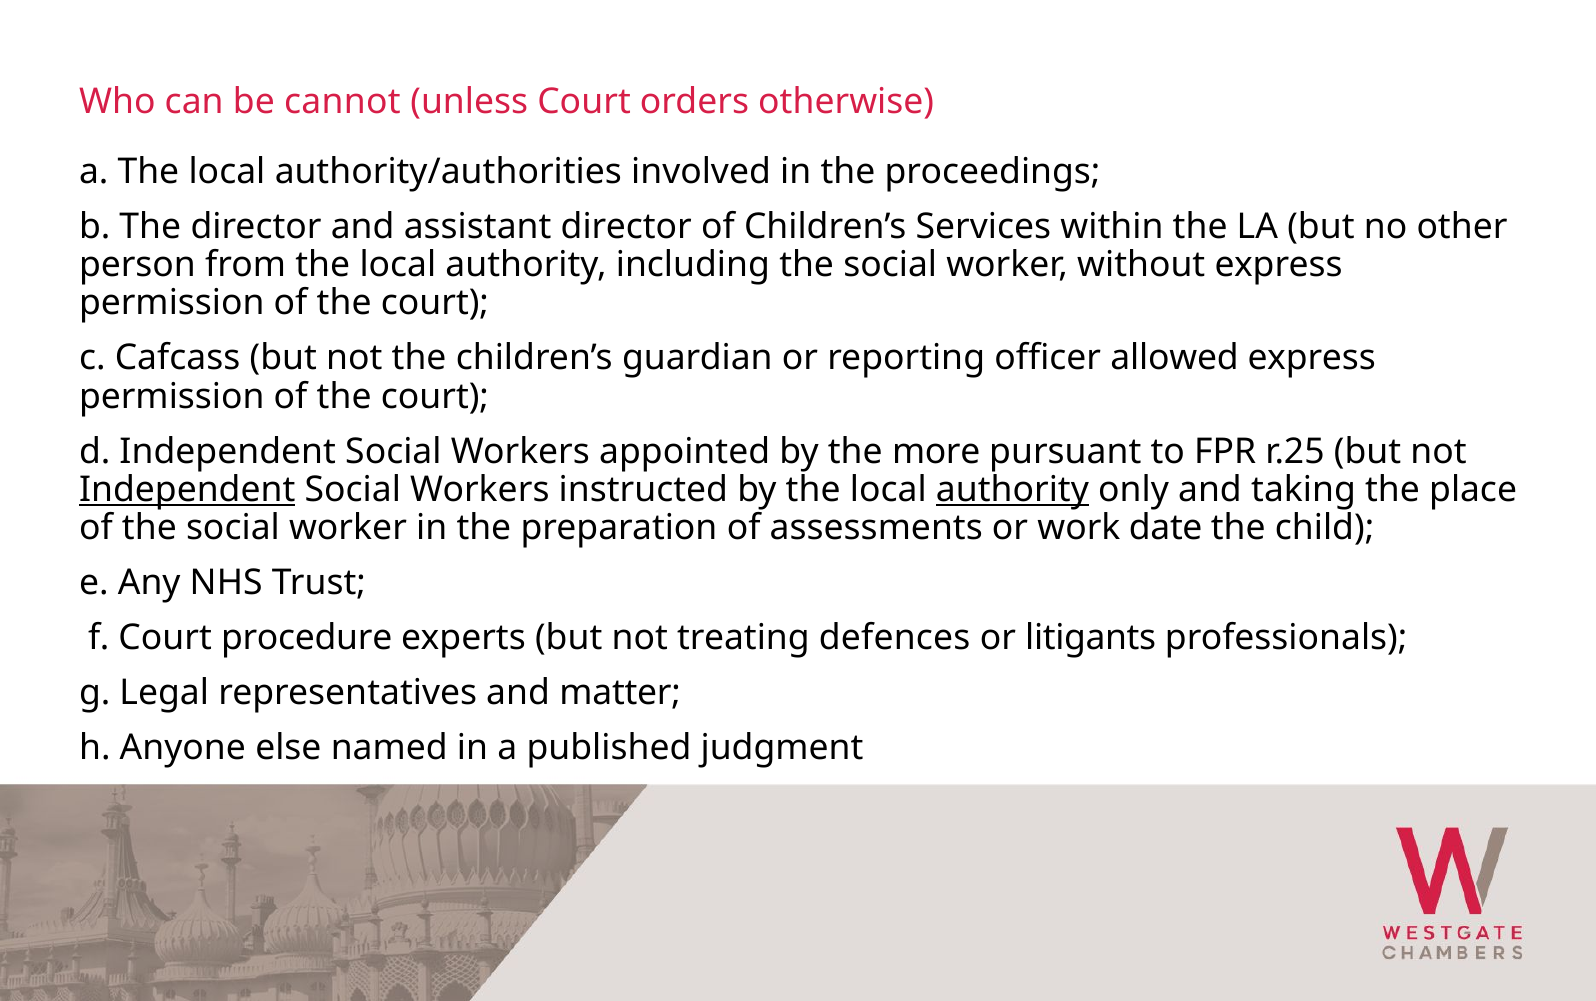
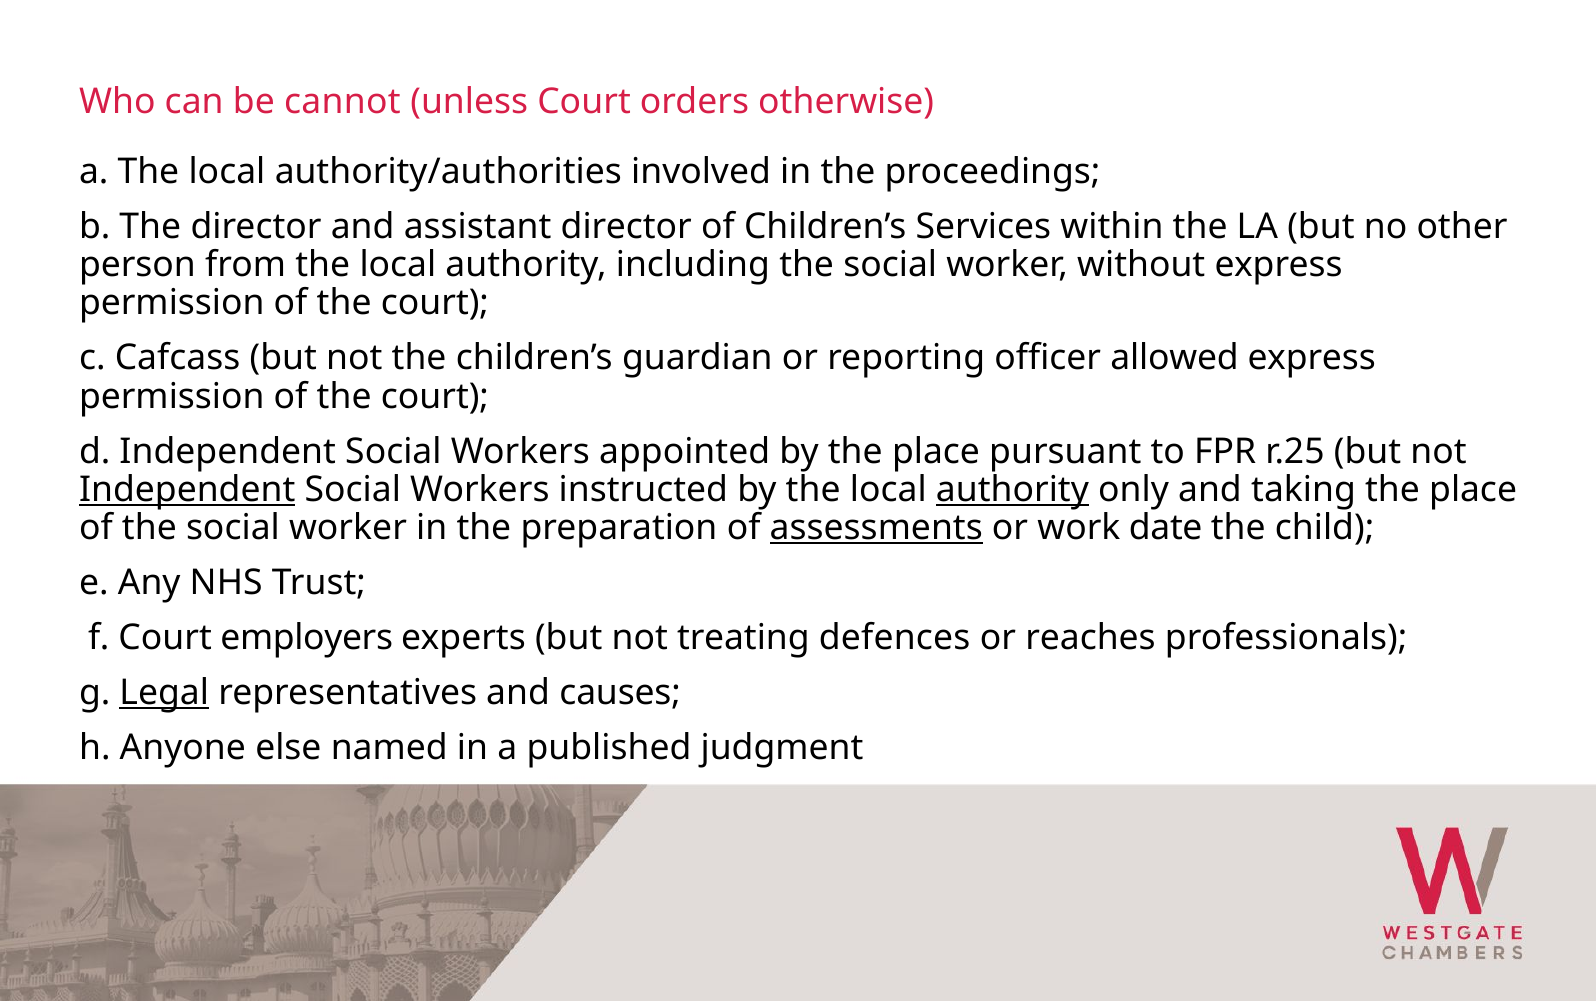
by the more: more -> place
assessments underline: none -> present
procedure: procedure -> employers
litigants: litigants -> reaches
Legal underline: none -> present
matter: matter -> causes
